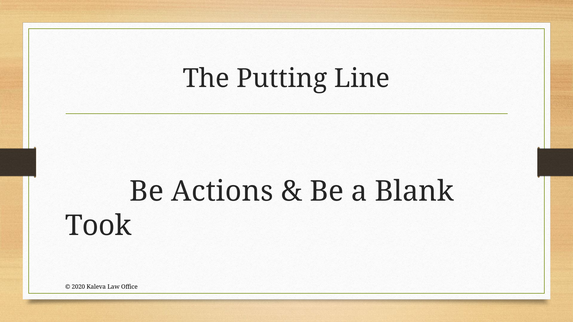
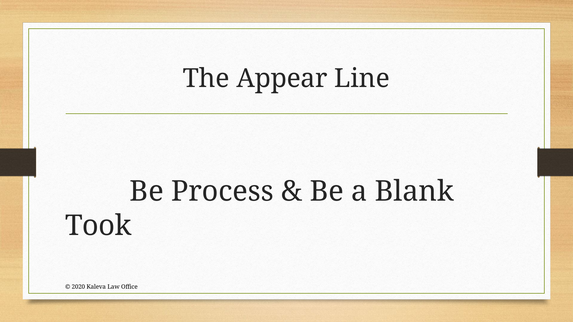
Putting: Putting -> Appear
Actions: Actions -> Process
